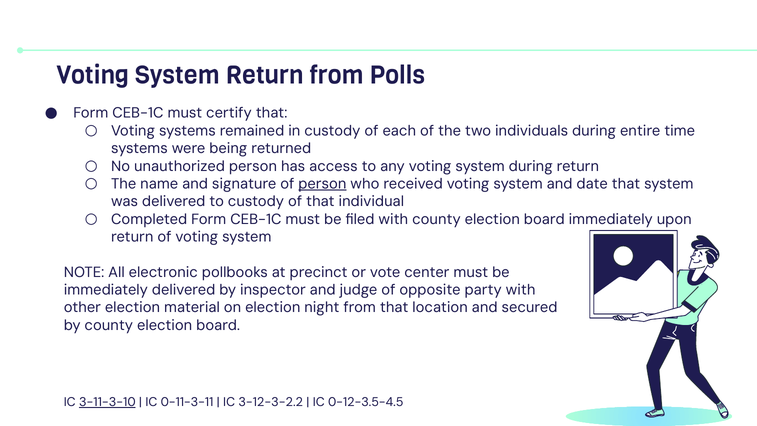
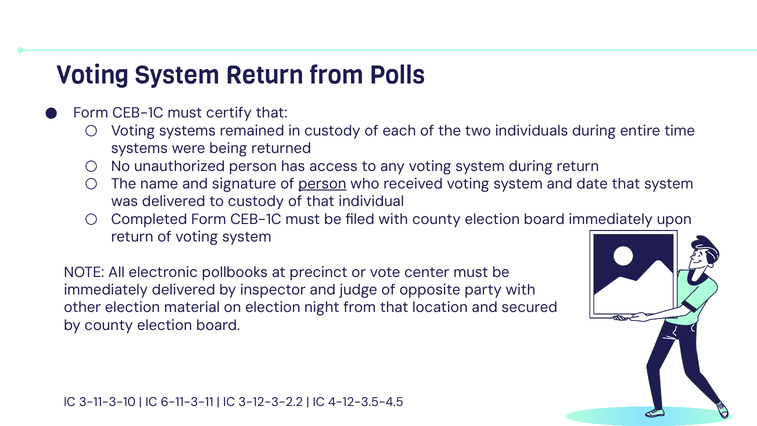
3-11-3-10 underline: present -> none
0-11-3-11: 0-11-3-11 -> 6-11-3-11
0-12-3.5-4.5: 0-12-3.5-4.5 -> 4-12-3.5-4.5
